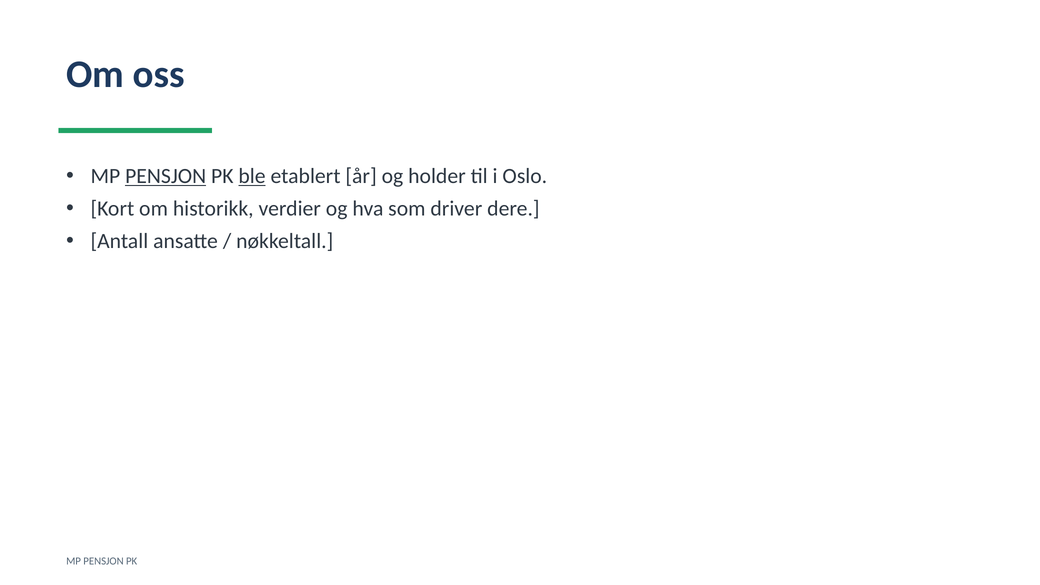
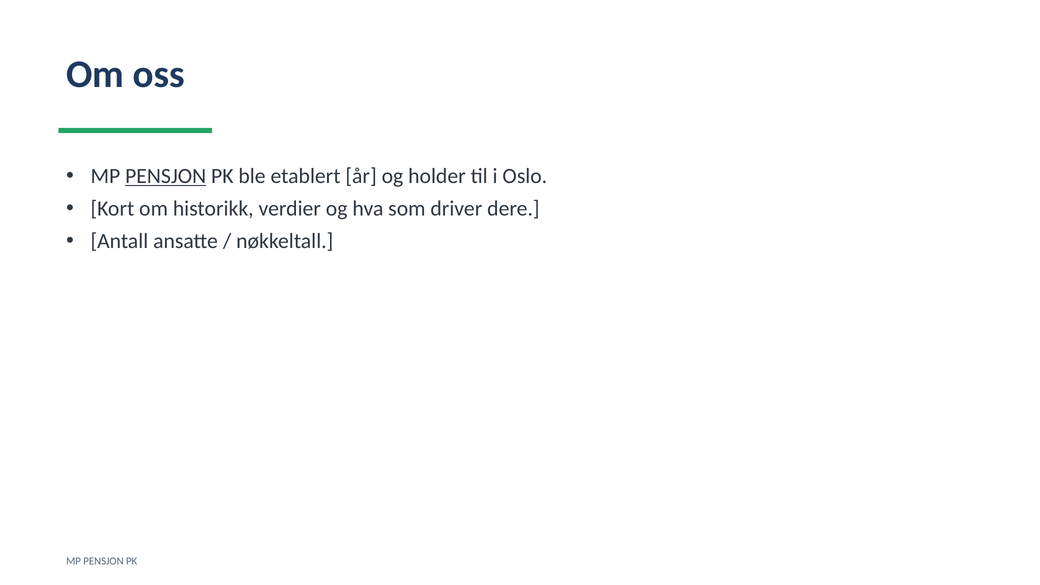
ble underline: present -> none
